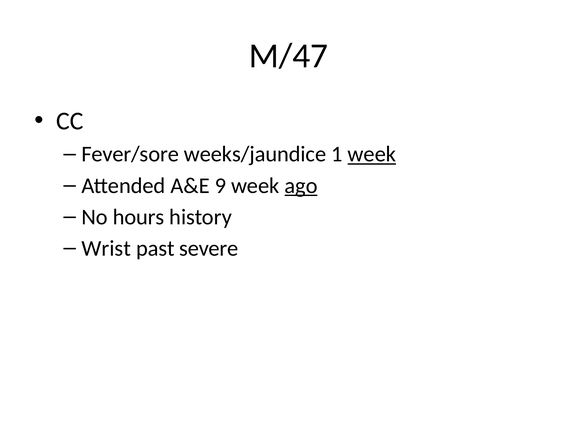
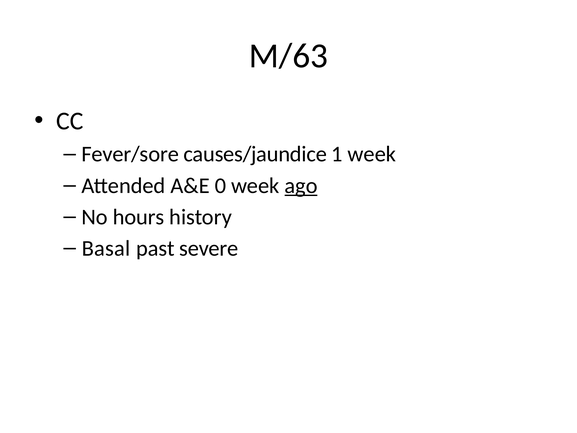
M/47: M/47 -> M/63
weeks/jaundice: weeks/jaundice -> causes/jaundice
week at (372, 154) underline: present -> none
9: 9 -> 0
Wrist: Wrist -> Basal
